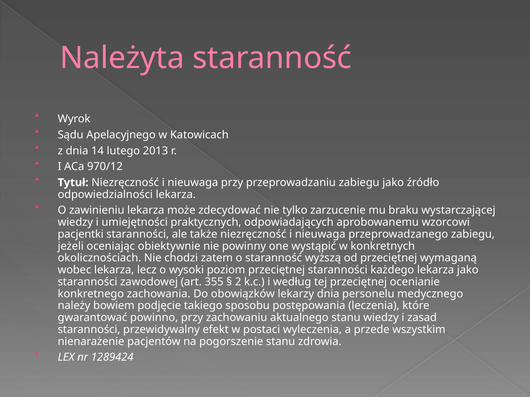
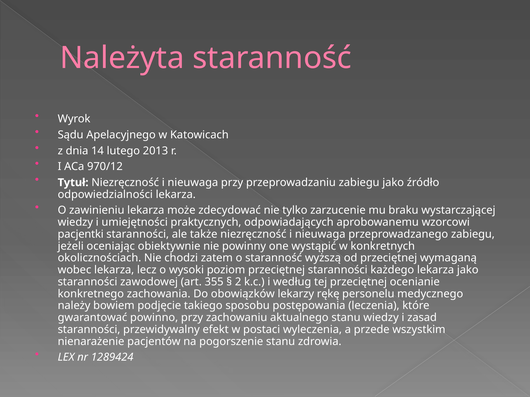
lekarzy dnia: dnia -> rękę
